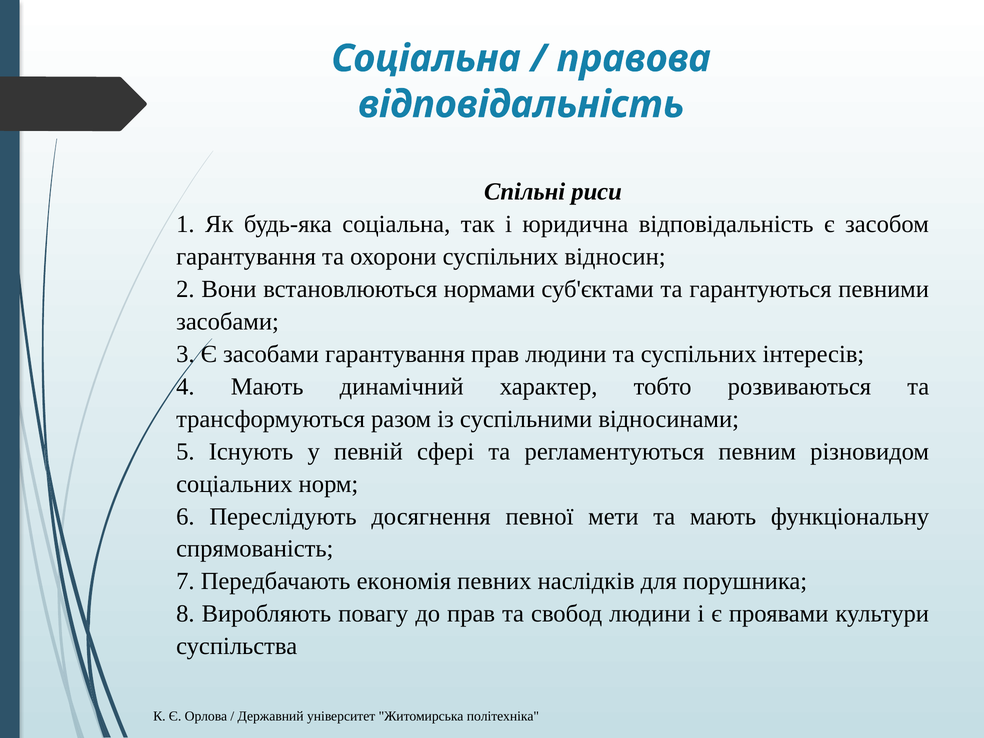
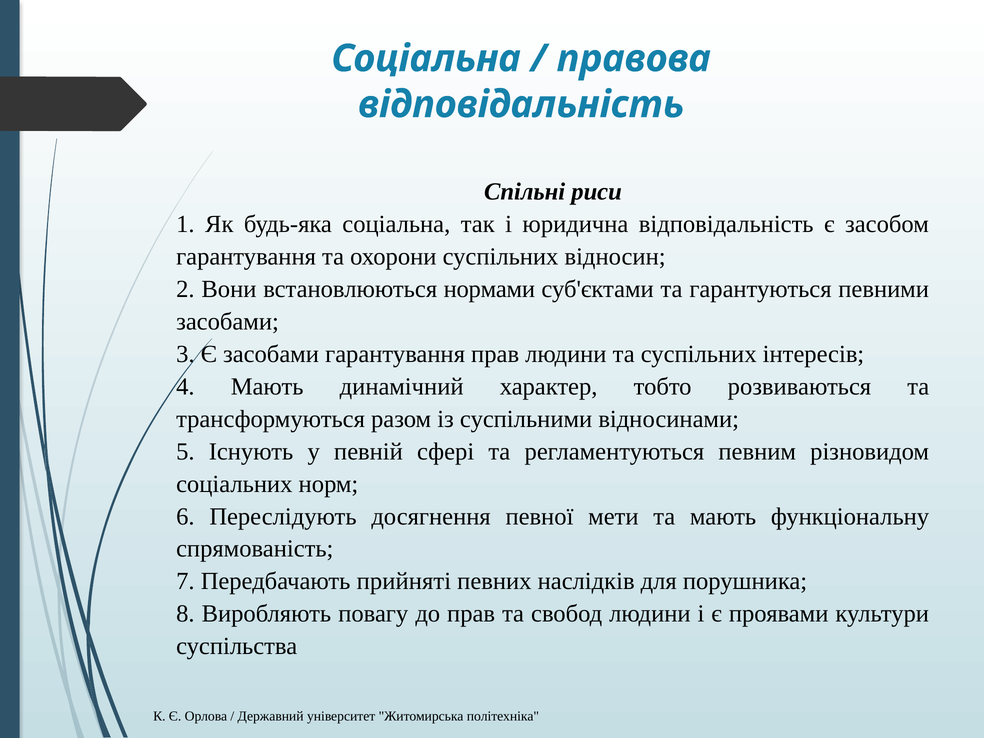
економія: економія -> прийняті
